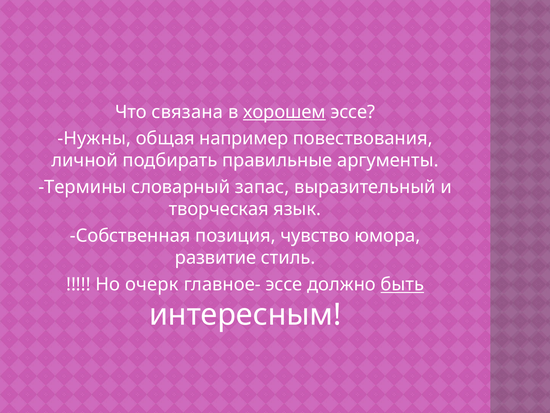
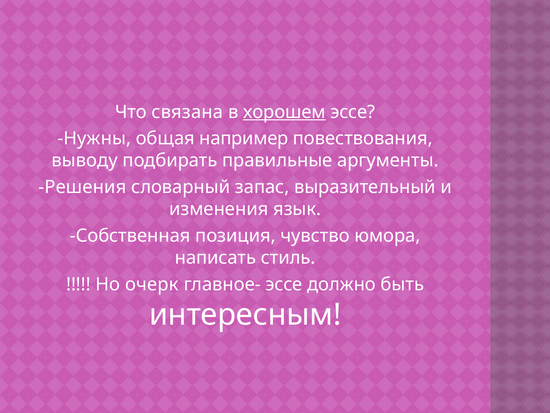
личной: личной -> выводу
Термины: Термины -> Решения
творческая: творческая -> изменения
развитие: развитие -> написать
быть underline: present -> none
